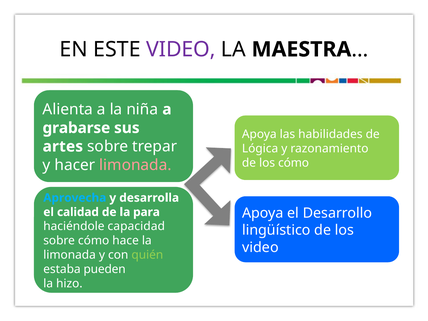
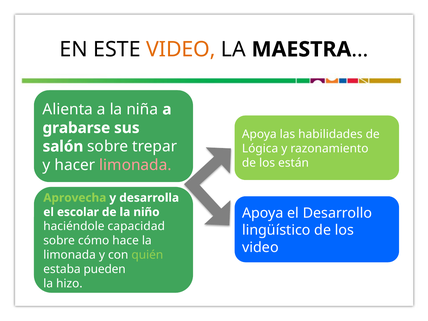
VIDEO at (181, 49) colour: purple -> orange
artes: artes -> salón
los cómo: cómo -> están
Aprovecha colour: light blue -> light green
calidad: calidad -> escolar
para: para -> niño
